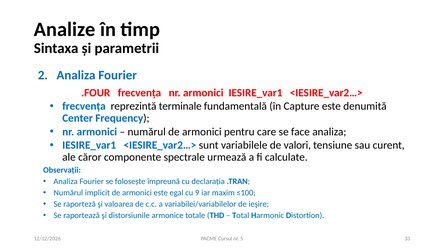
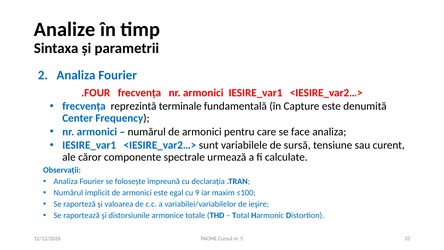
valori: valori -> sursă
